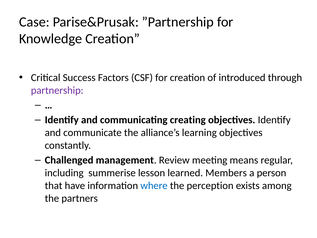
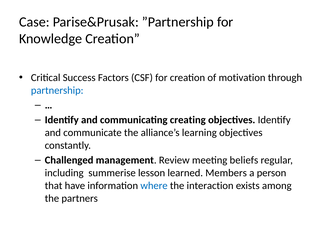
introduced: introduced -> motivation
partnership colour: purple -> blue
means: means -> beliefs
perception: perception -> interaction
